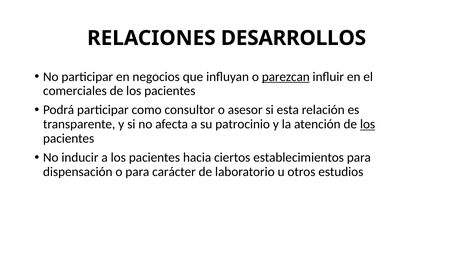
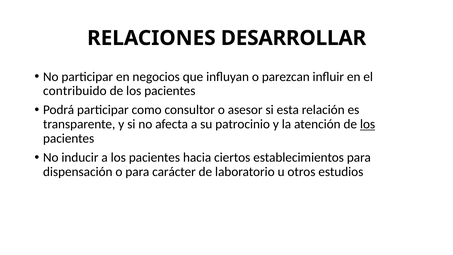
DESARROLLOS: DESARROLLOS -> DESARROLLAR
parezcan underline: present -> none
comerciales: comerciales -> contribuido
